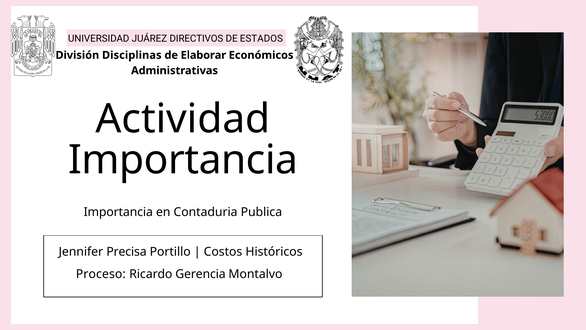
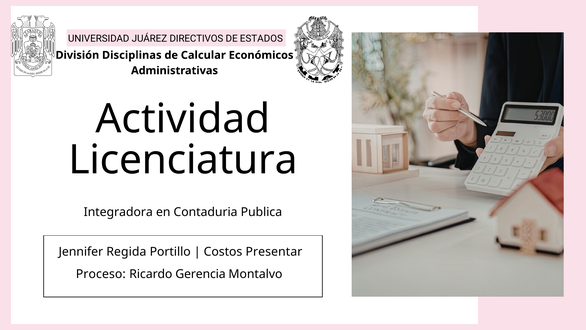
Elaborar: Elaborar -> Calcular
Importancia at (183, 160): Importancia -> Licenciatura
Importancia at (118, 212): Importancia -> Integradora
Precisa: Precisa -> Regida
Históricos: Históricos -> Presentar
